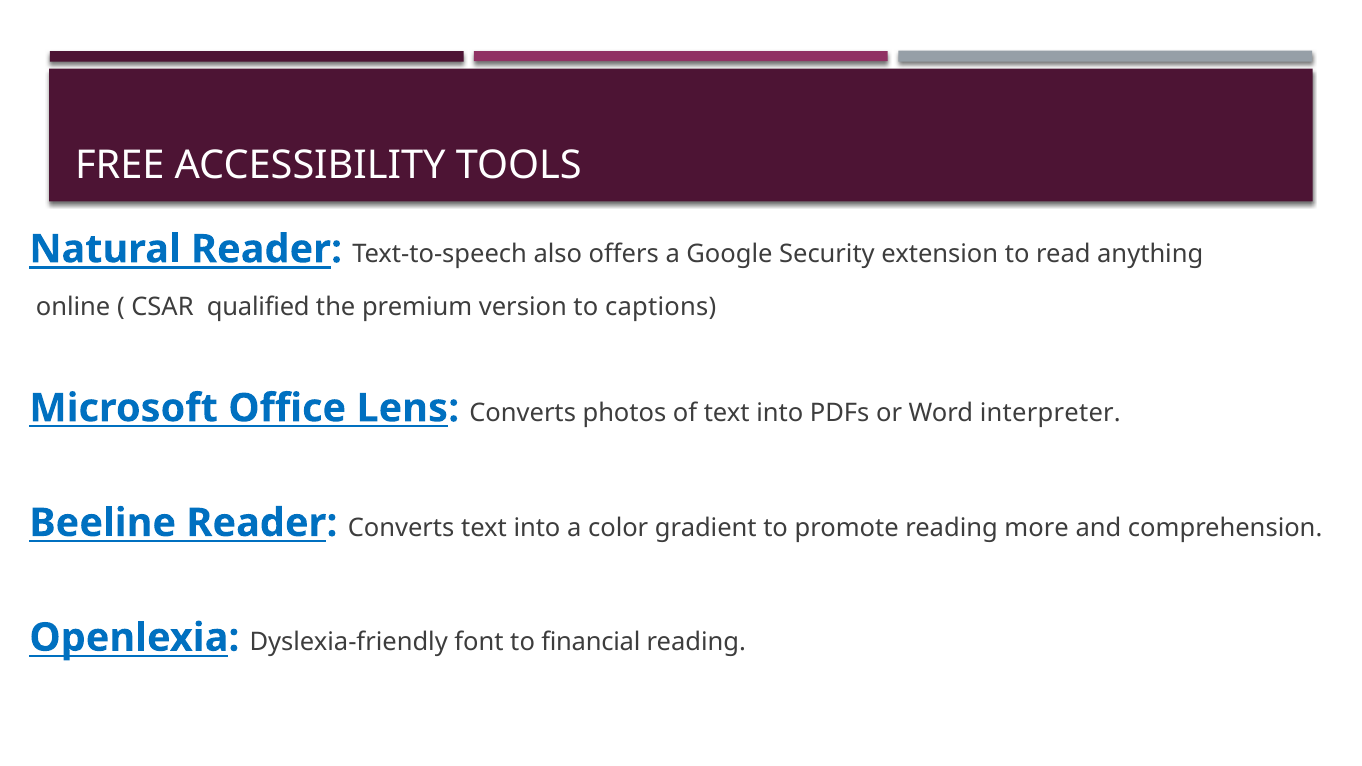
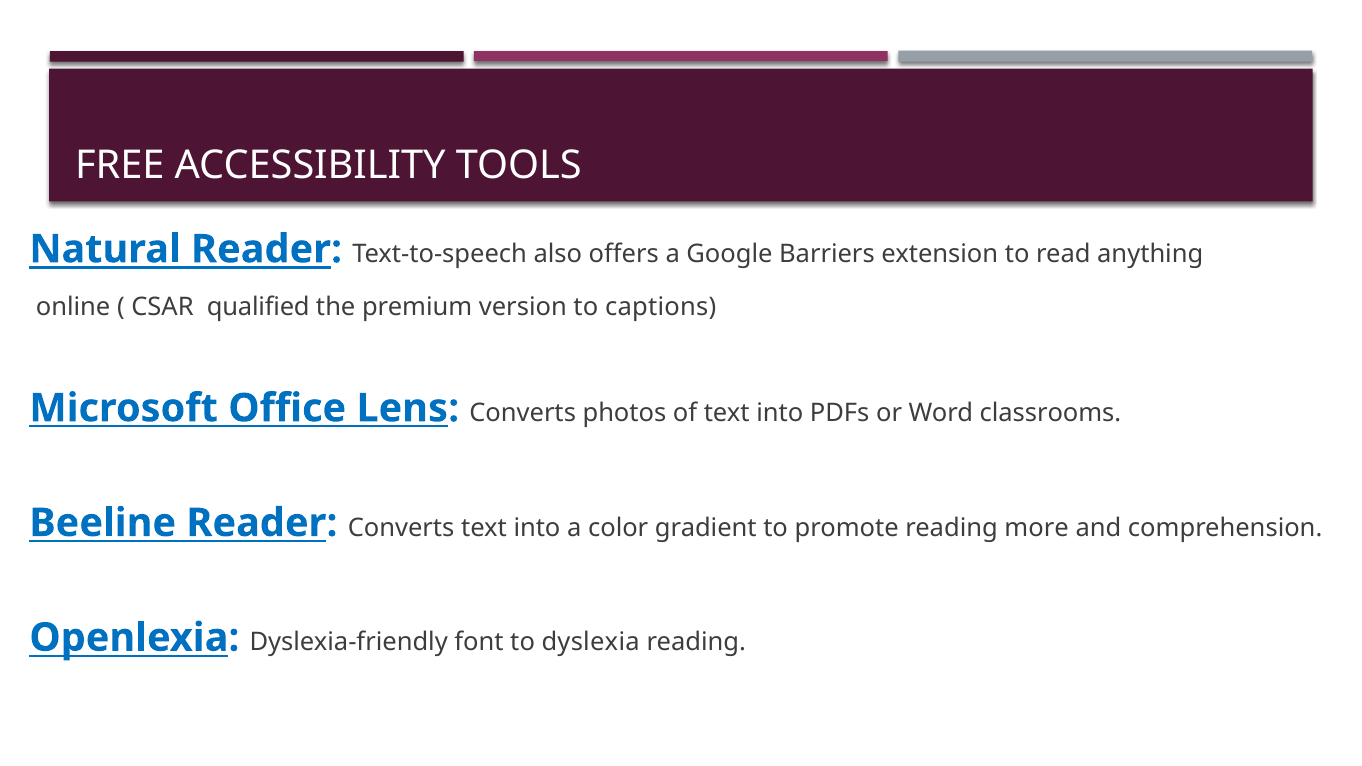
Security: Security -> Barriers
interpreter: interpreter -> classrooms
financial: financial -> dyslexia
